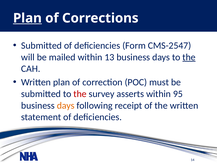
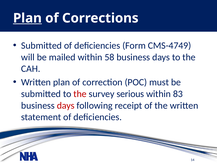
CMS-2547: CMS-2547 -> CMS-4749
13: 13 -> 58
the at (189, 57) underline: present -> none
asserts: asserts -> serious
95: 95 -> 83
days at (66, 105) colour: orange -> red
